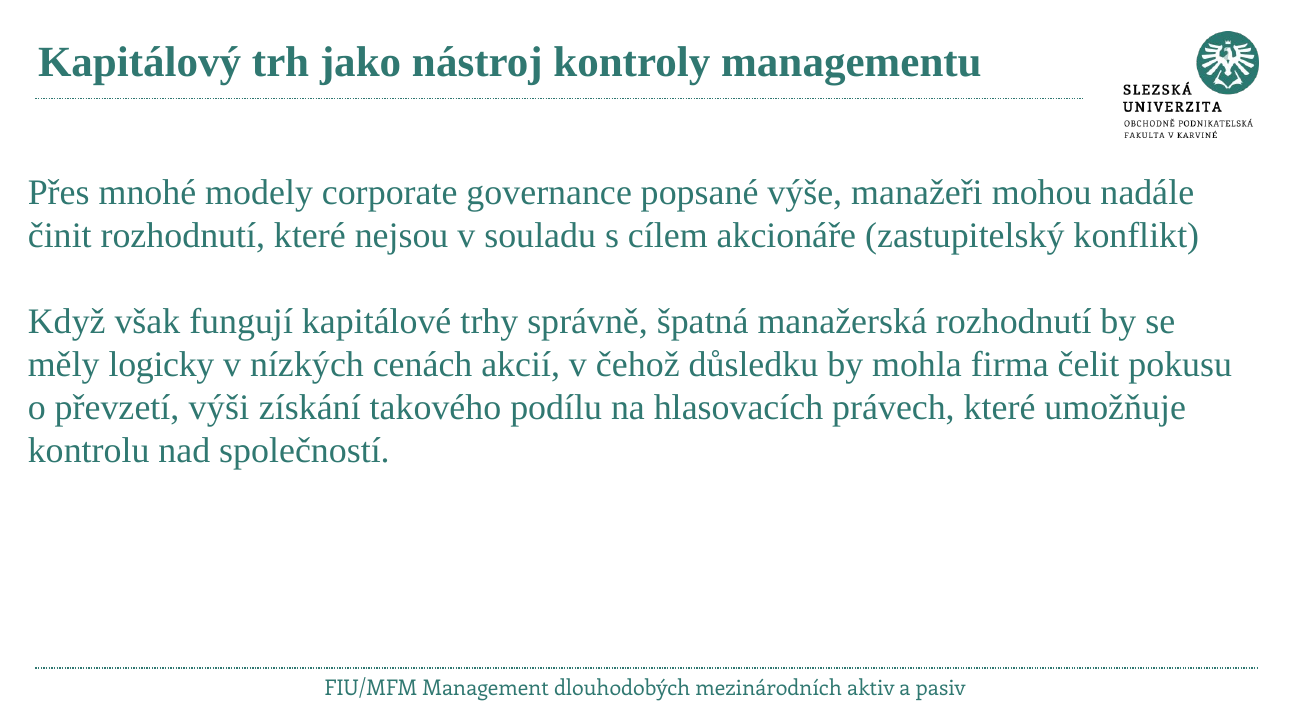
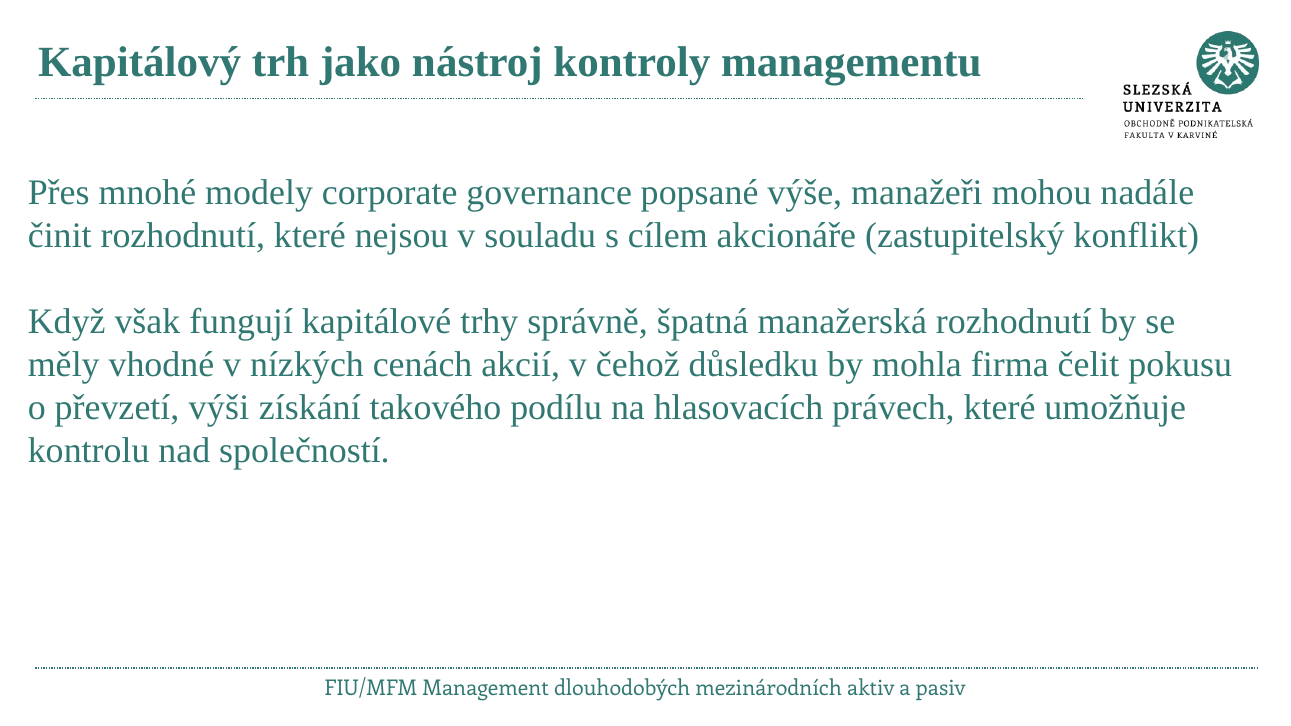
logicky: logicky -> vhodné
